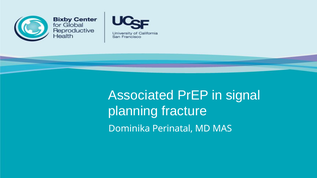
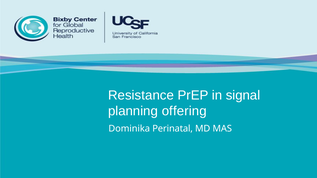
Associated: Associated -> Resistance
fracture: fracture -> offering
